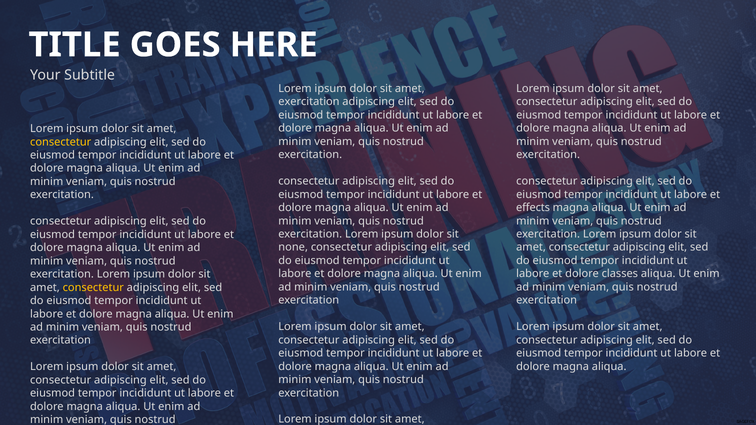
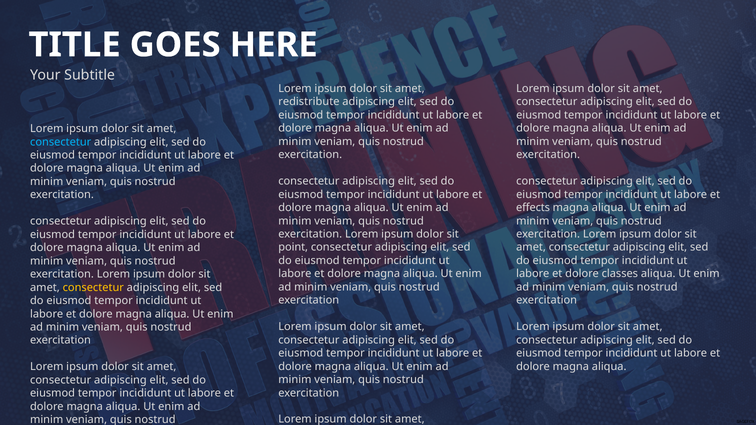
exercitation at (309, 102): exercitation -> redistribute
consectetur at (61, 142) colour: yellow -> light blue
none: none -> point
